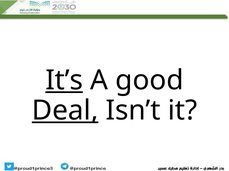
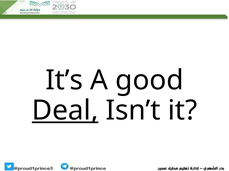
It’s underline: present -> none
